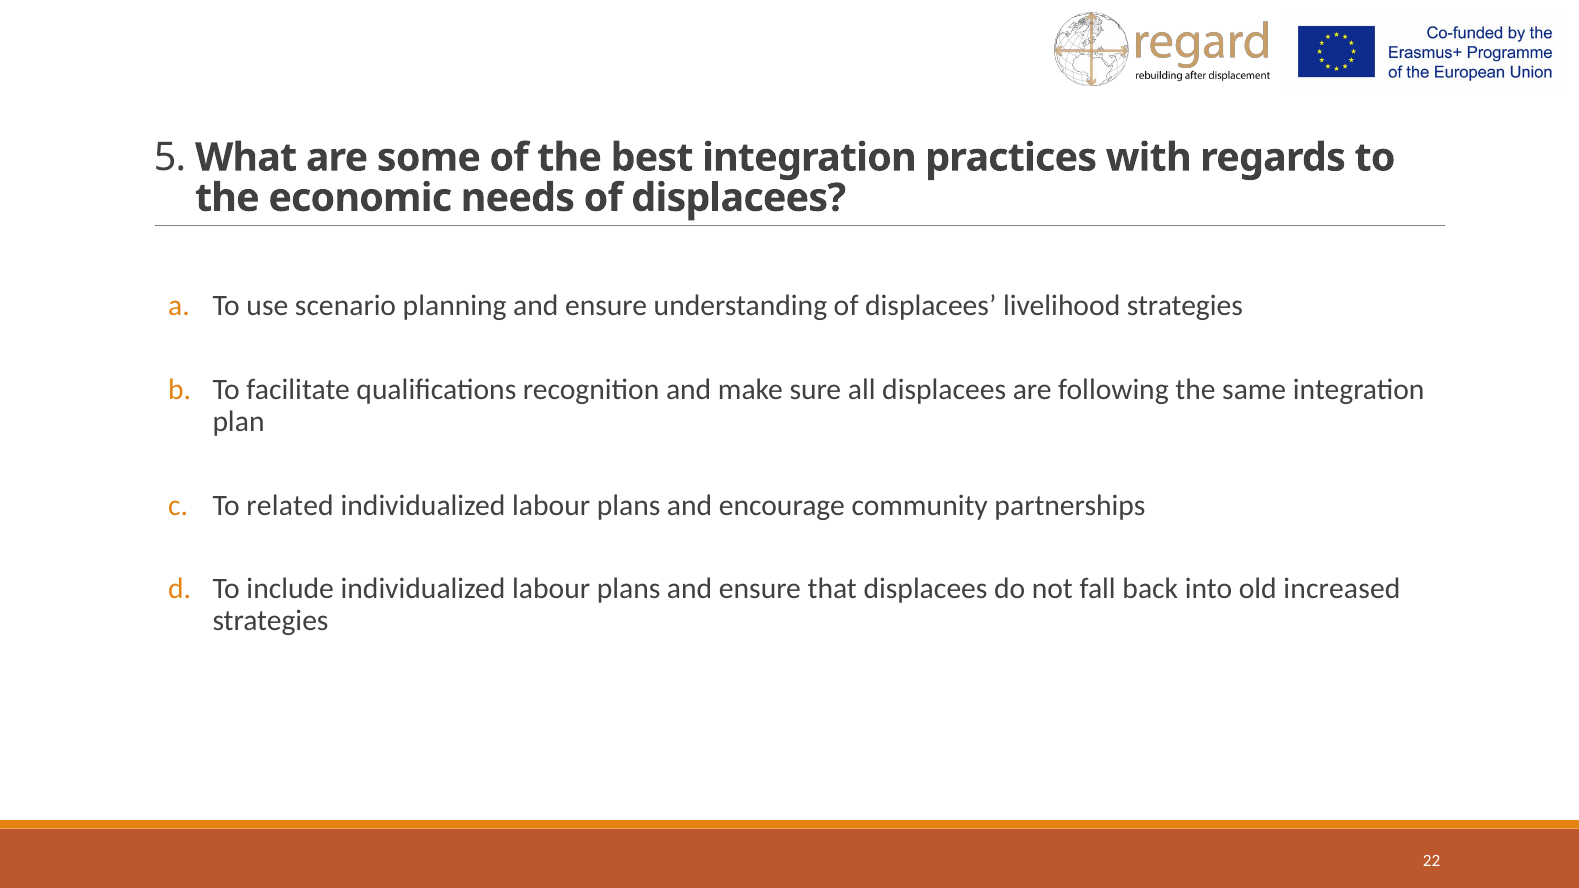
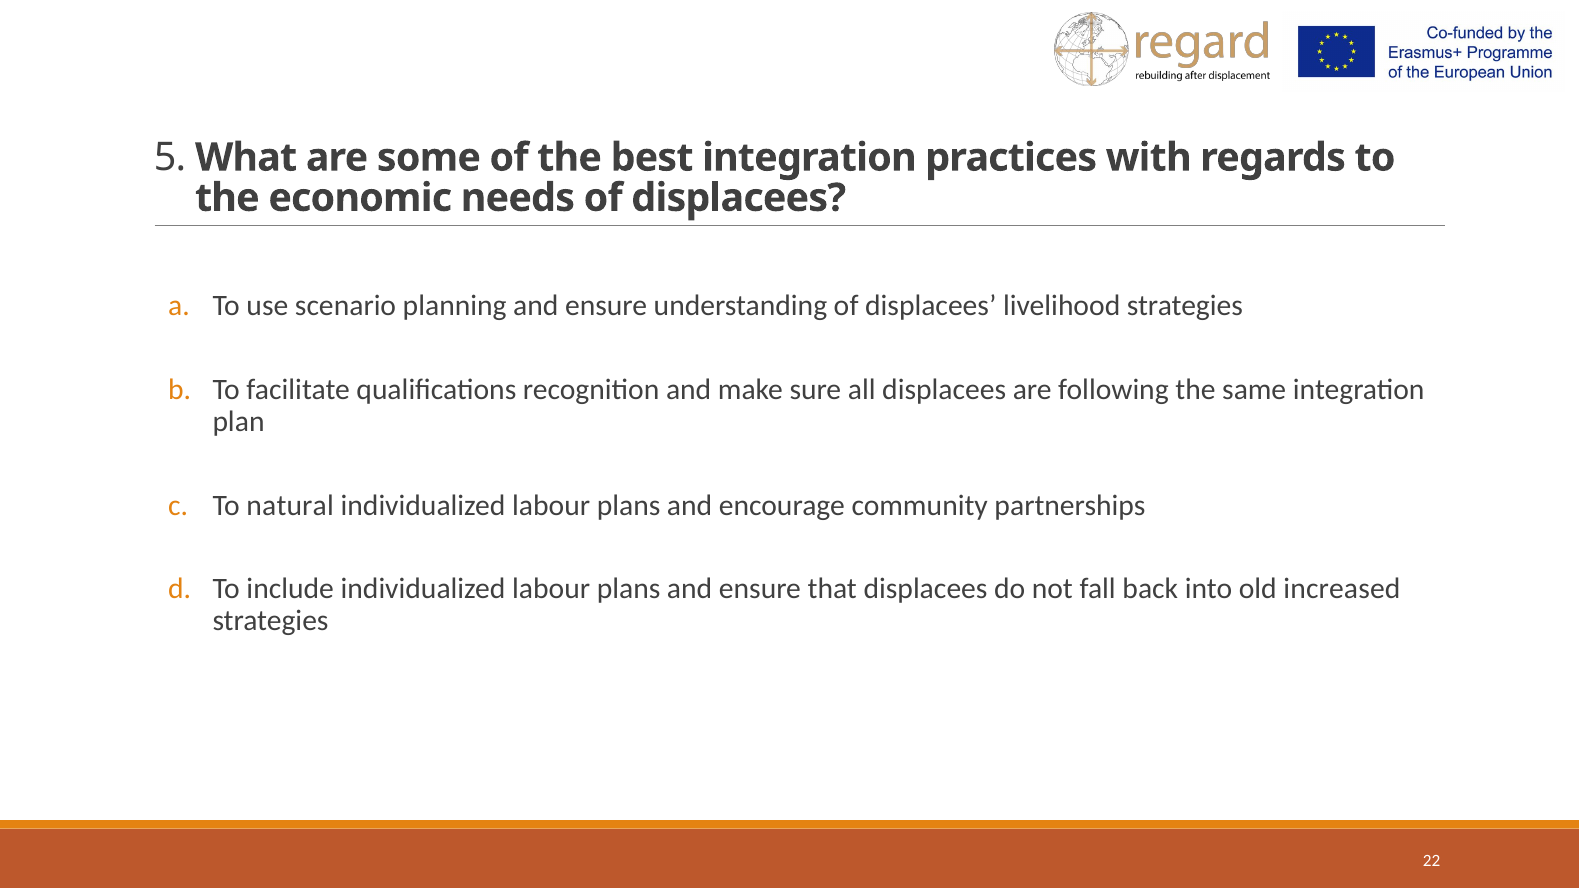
related: related -> natural
